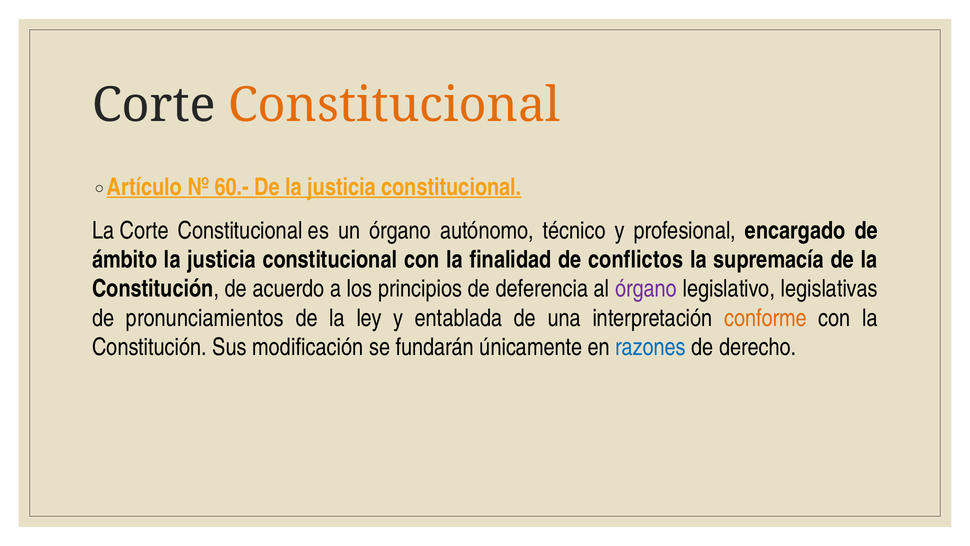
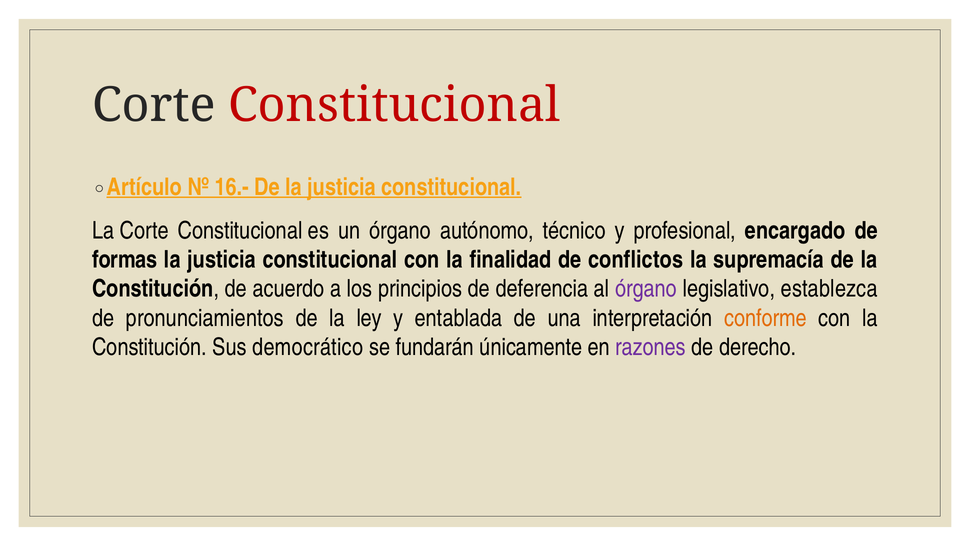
Constitucional at (394, 105) colour: orange -> red
60.-: 60.- -> 16.-
ámbito: ámbito -> formas
legislativas: legislativas -> establezca
modificación: modificación -> democrático
razones colour: blue -> purple
